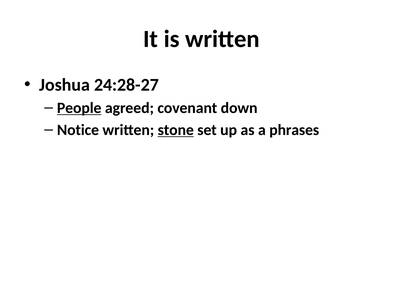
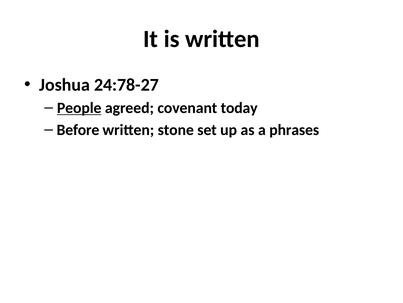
24:28-27: 24:28-27 -> 24:78-27
down: down -> today
Notice: Notice -> Before
stone underline: present -> none
